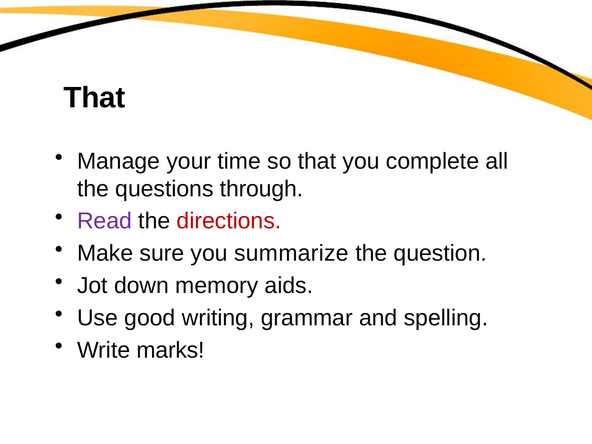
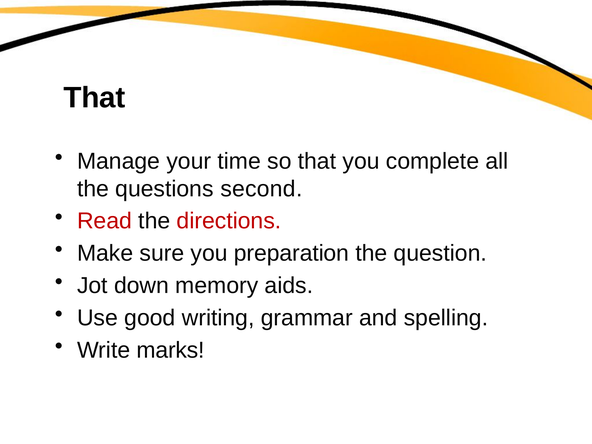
through: through -> second
Read colour: purple -> red
summarize: summarize -> preparation
